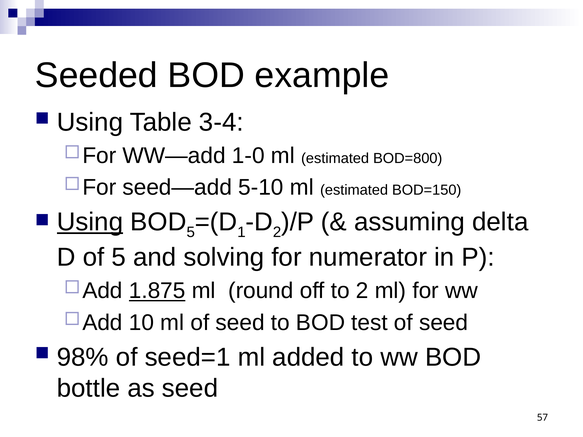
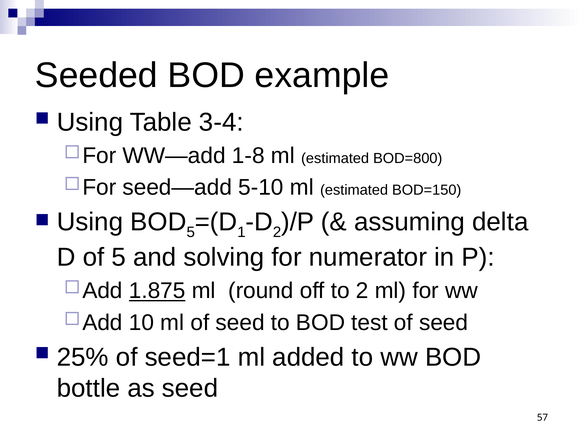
1-0: 1-0 -> 1-8
Using at (90, 222) underline: present -> none
98%: 98% -> 25%
